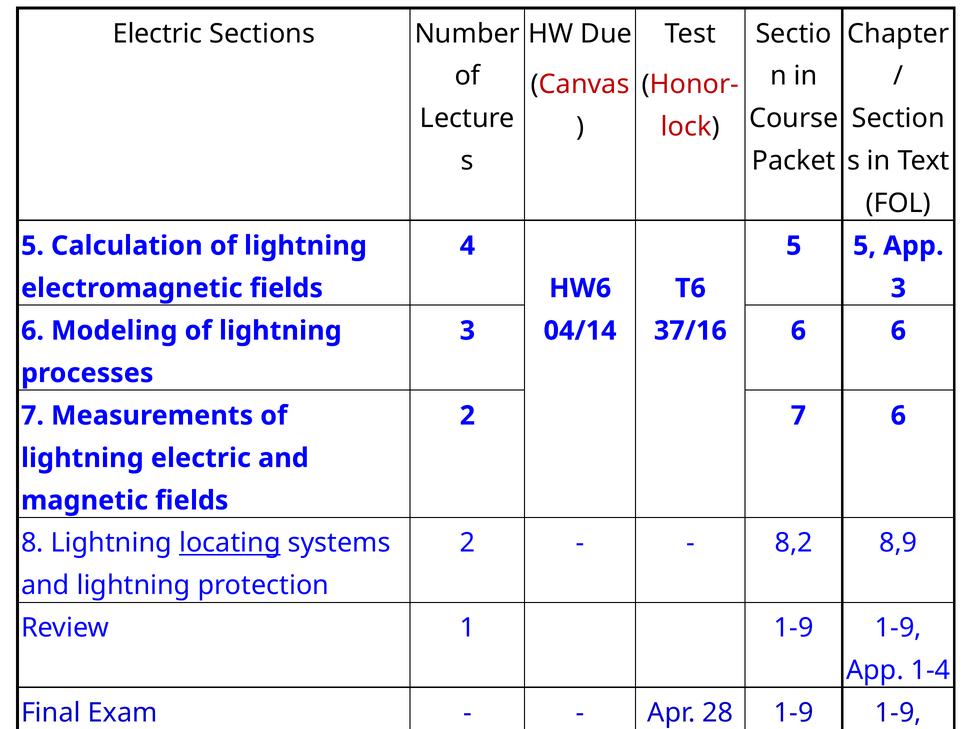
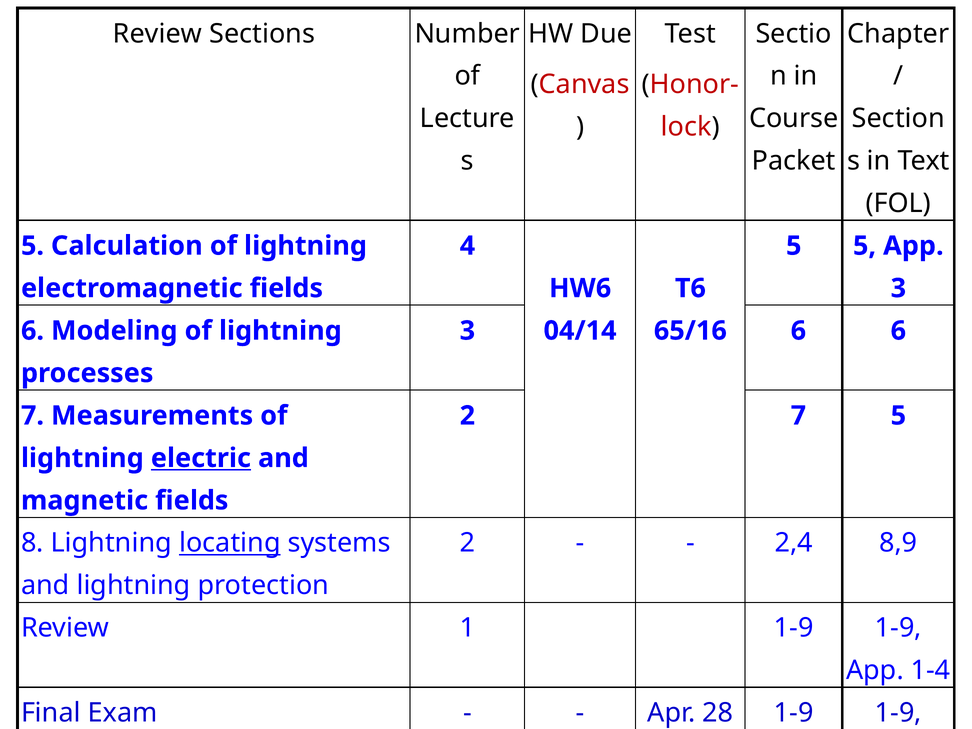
Electric at (158, 34): Electric -> Review
37/16: 37/16 -> 65/16
7 6: 6 -> 5
electric at (201, 458) underline: none -> present
8,2: 8,2 -> 2,4
